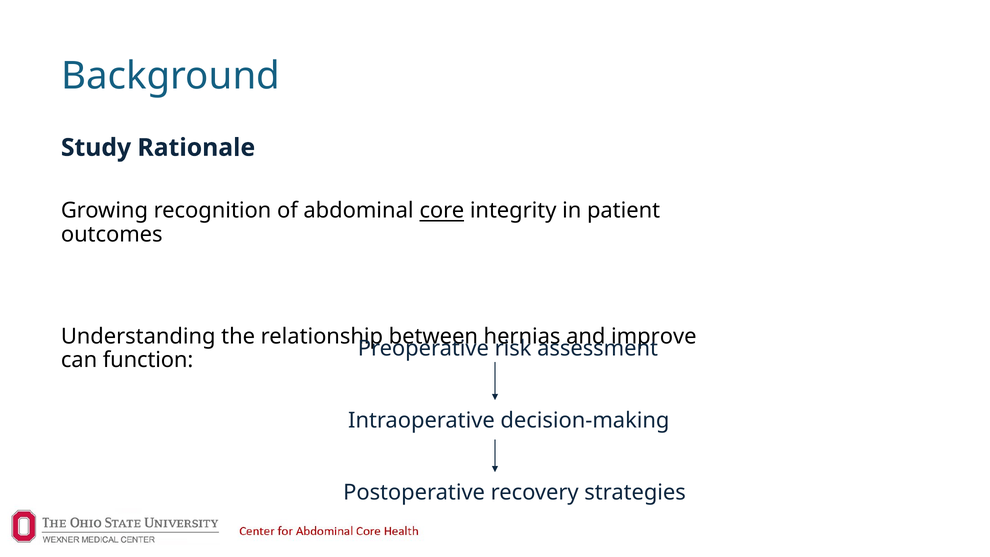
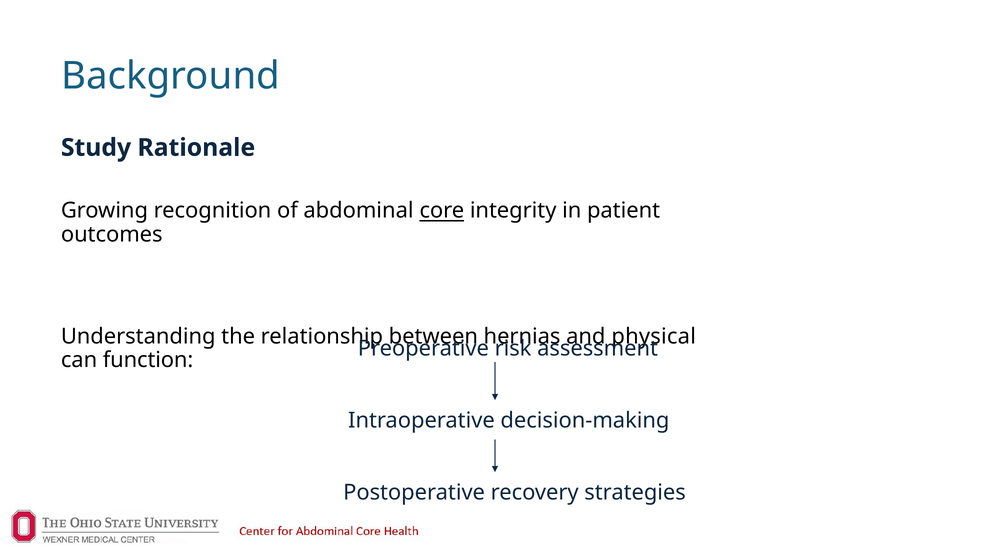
improve: improve -> physical
